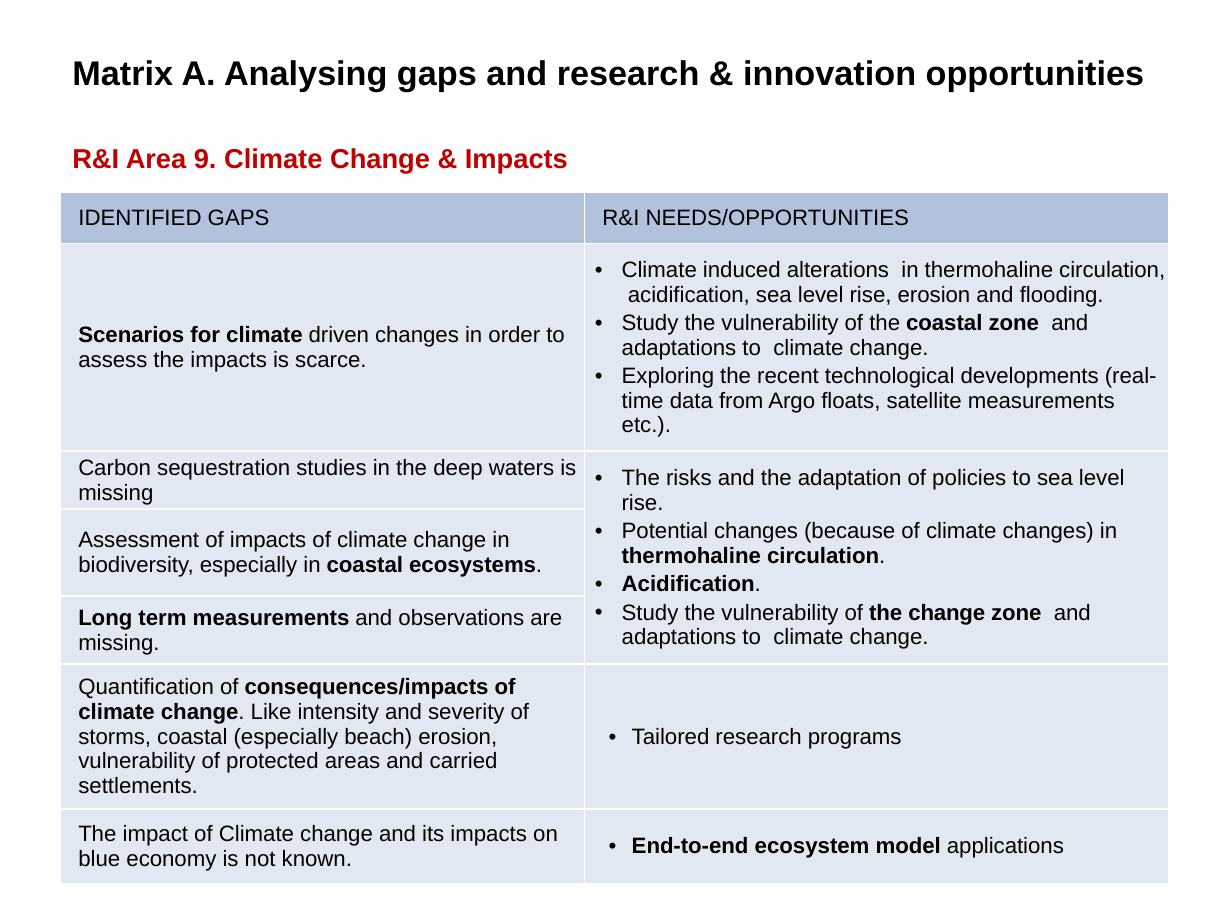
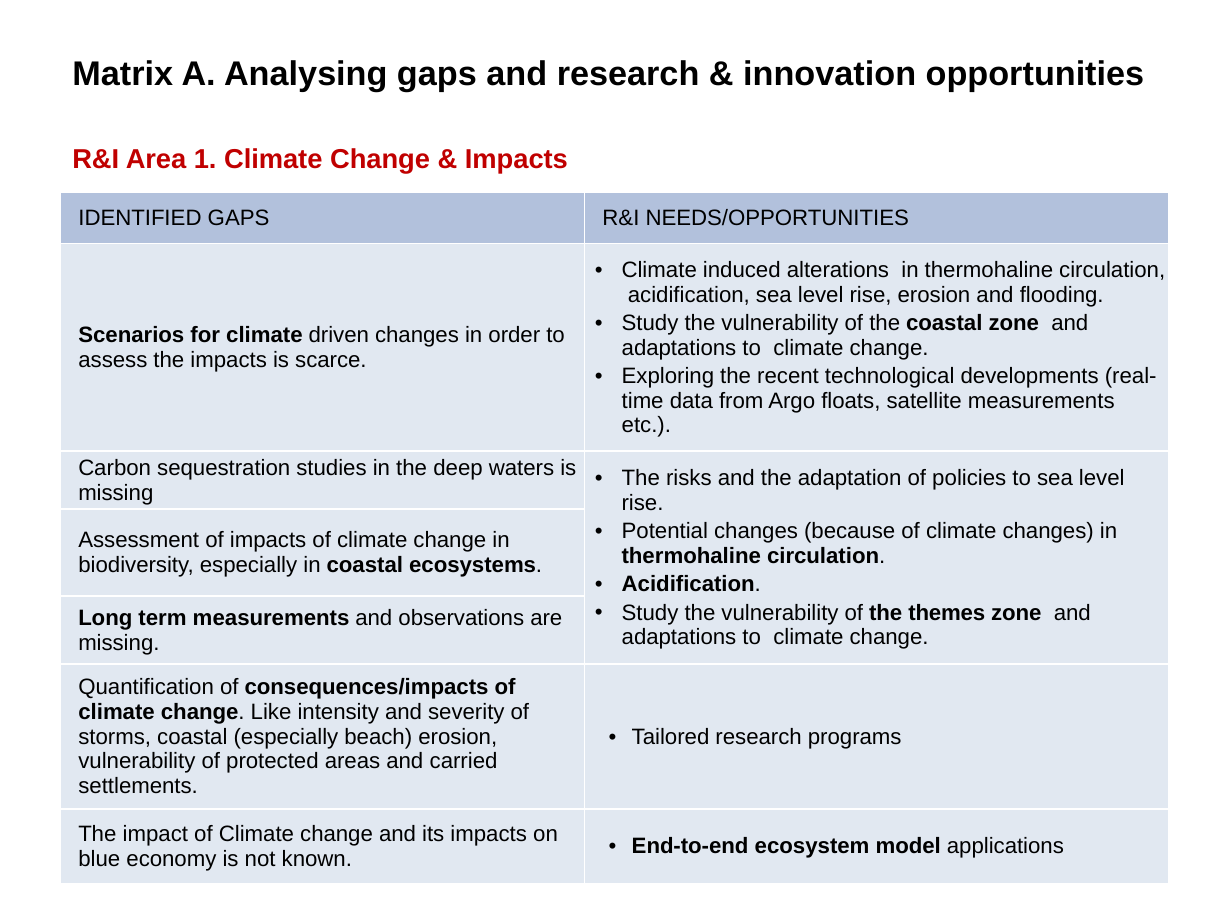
9: 9 -> 1
the change: change -> themes
